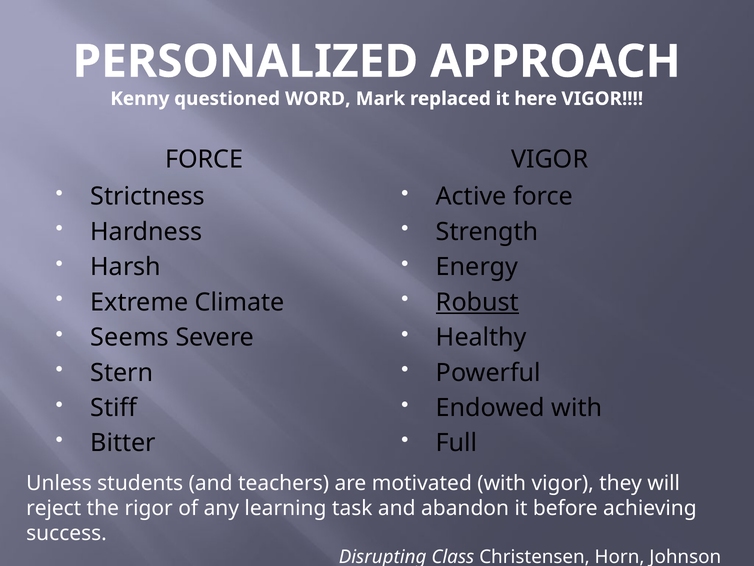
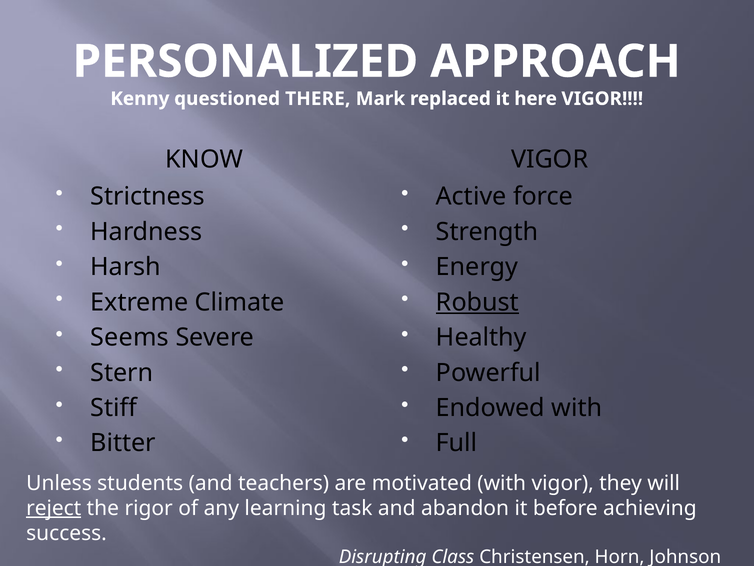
WORD: WORD -> THERE
FORCE at (204, 159): FORCE -> KNOW
reject underline: none -> present
